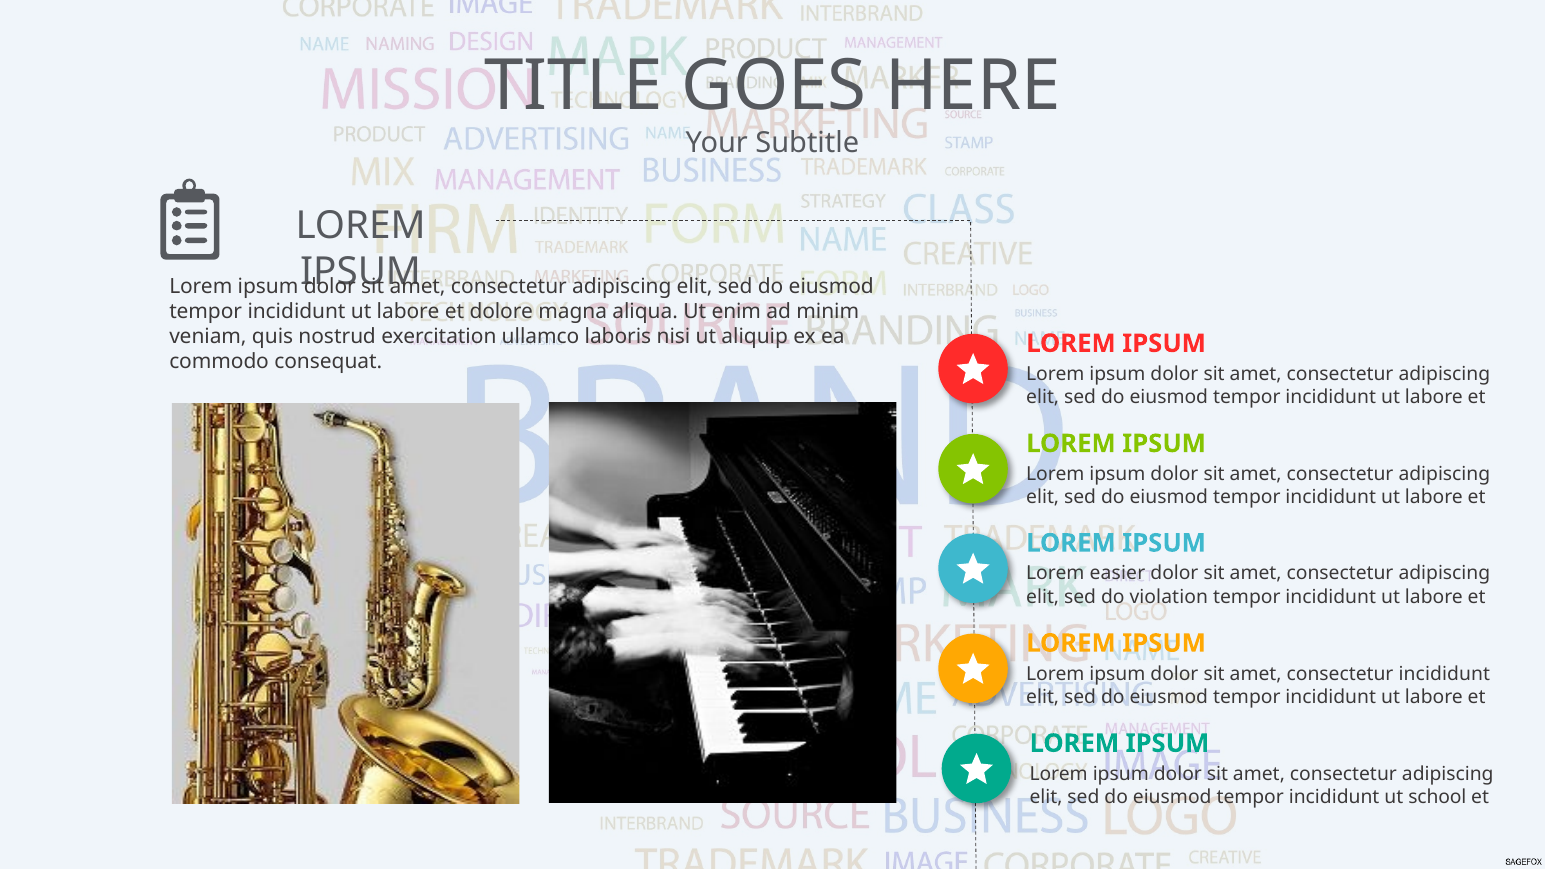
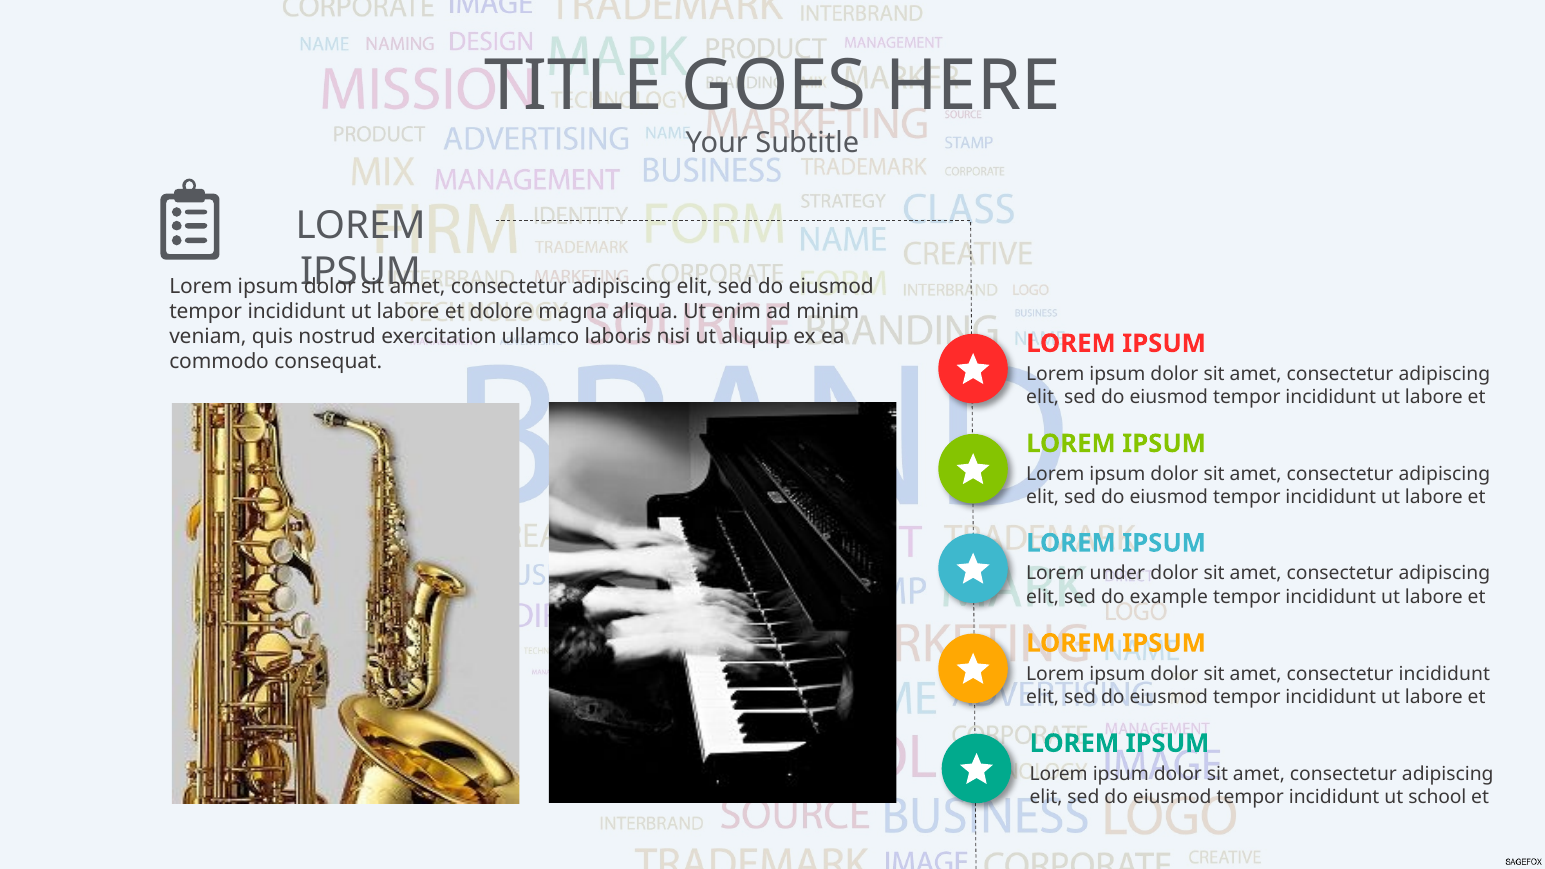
easier: easier -> under
violation: violation -> example
